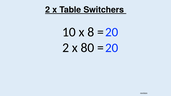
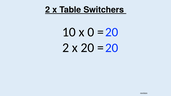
8: 8 -> 0
x 80: 80 -> 20
